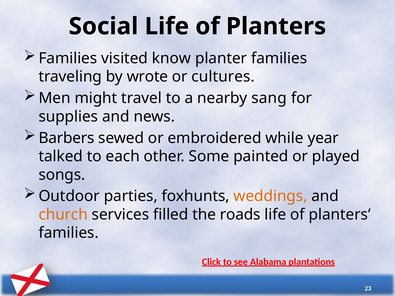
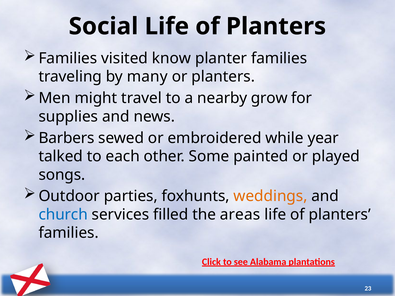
wrote: wrote -> many
or cultures: cultures -> planters
sang: sang -> grow
church colour: orange -> blue
roads: roads -> areas
